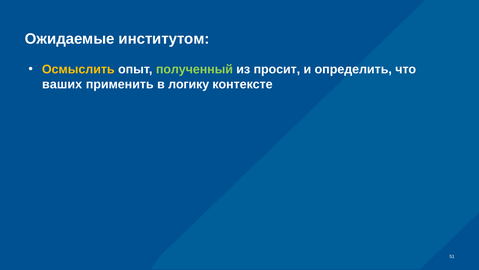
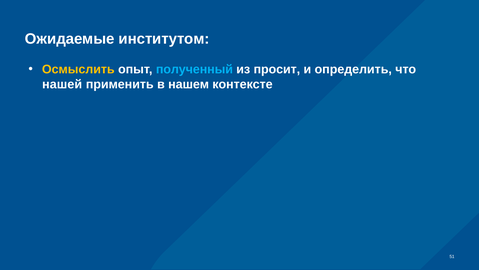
полученный colour: light green -> light blue
ваших: ваших -> нашей
логику: логику -> нашем
